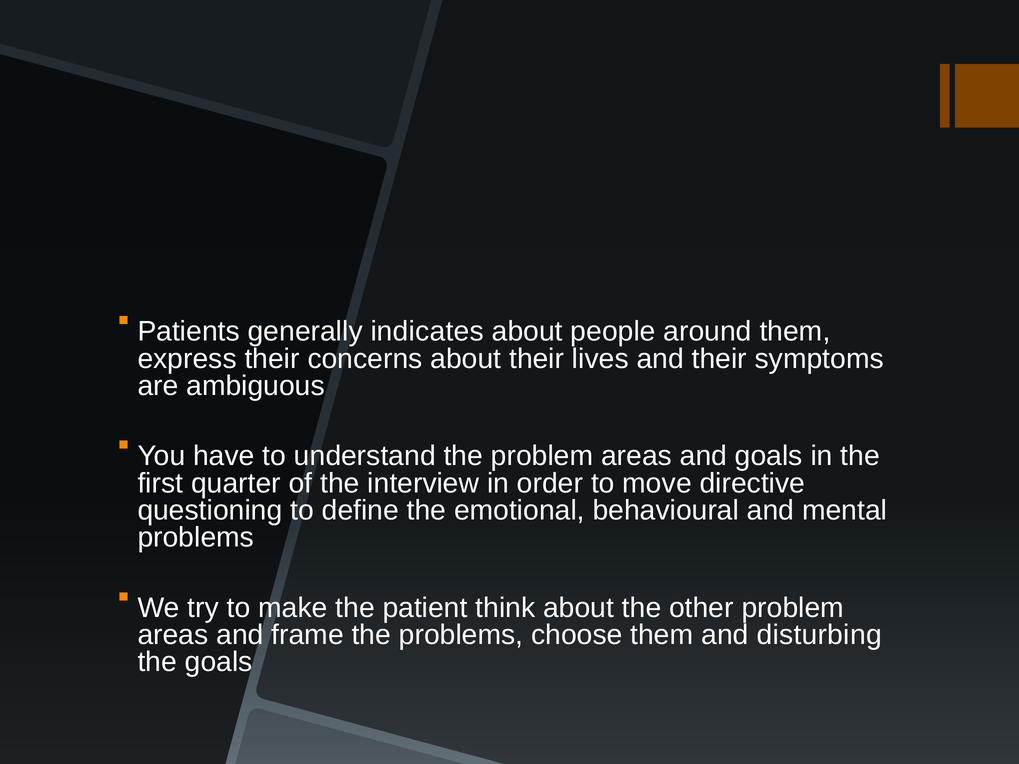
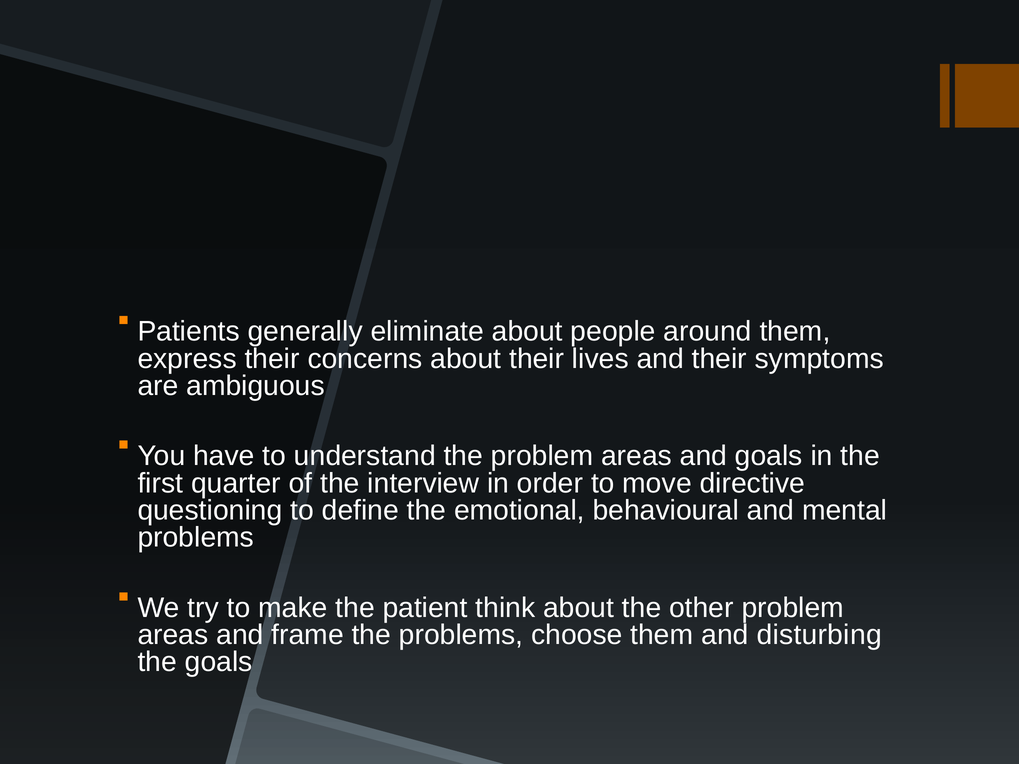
indicates: indicates -> eliminate
